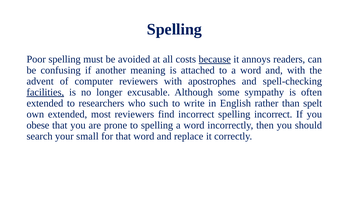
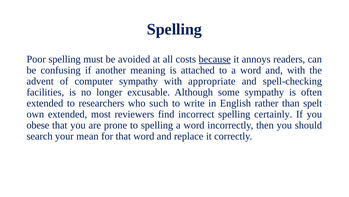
computer reviewers: reviewers -> sympathy
apostrophes: apostrophes -> appropriate
facilities underline: present -> none
spelling incorrect: incorrect -> certainly
small: small -> mean
